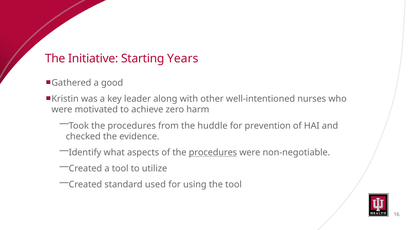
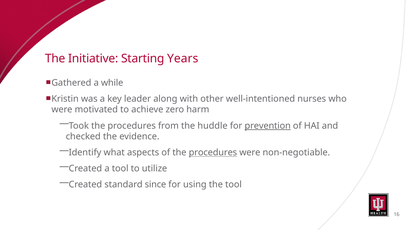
good: good -> while
prevention underline: none -> present
used: used -> since
